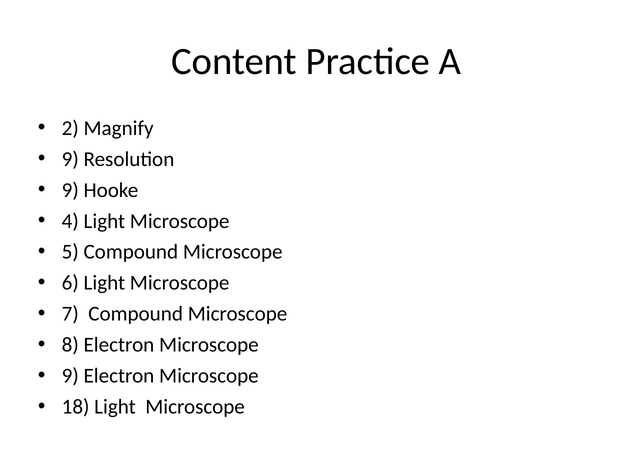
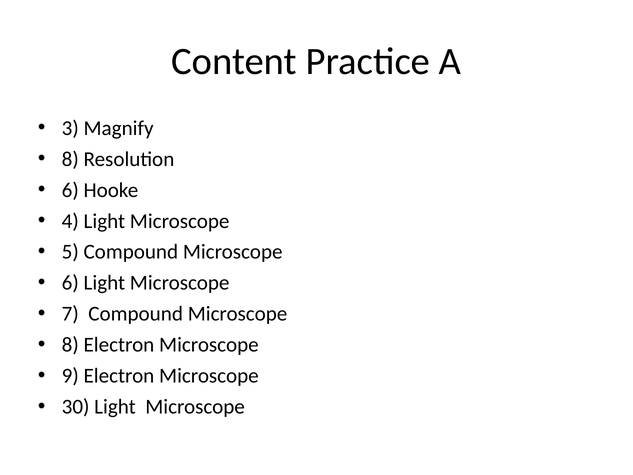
2: 2 -> 3
9 at (70, 159): 9 -> 8
9 at (70, 190): 9 -> 6
18: 18 -> 30
